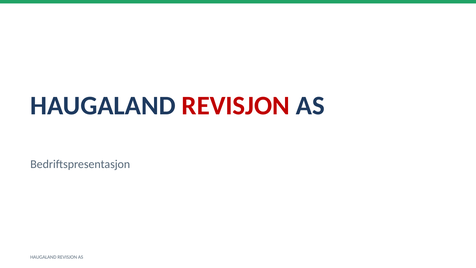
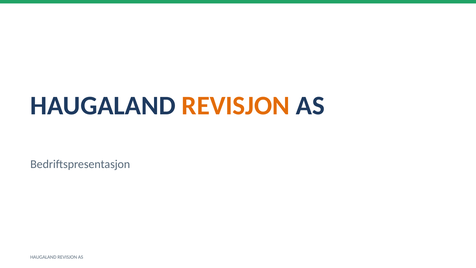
REVISJON at (236, 106) colour: red -> orange
